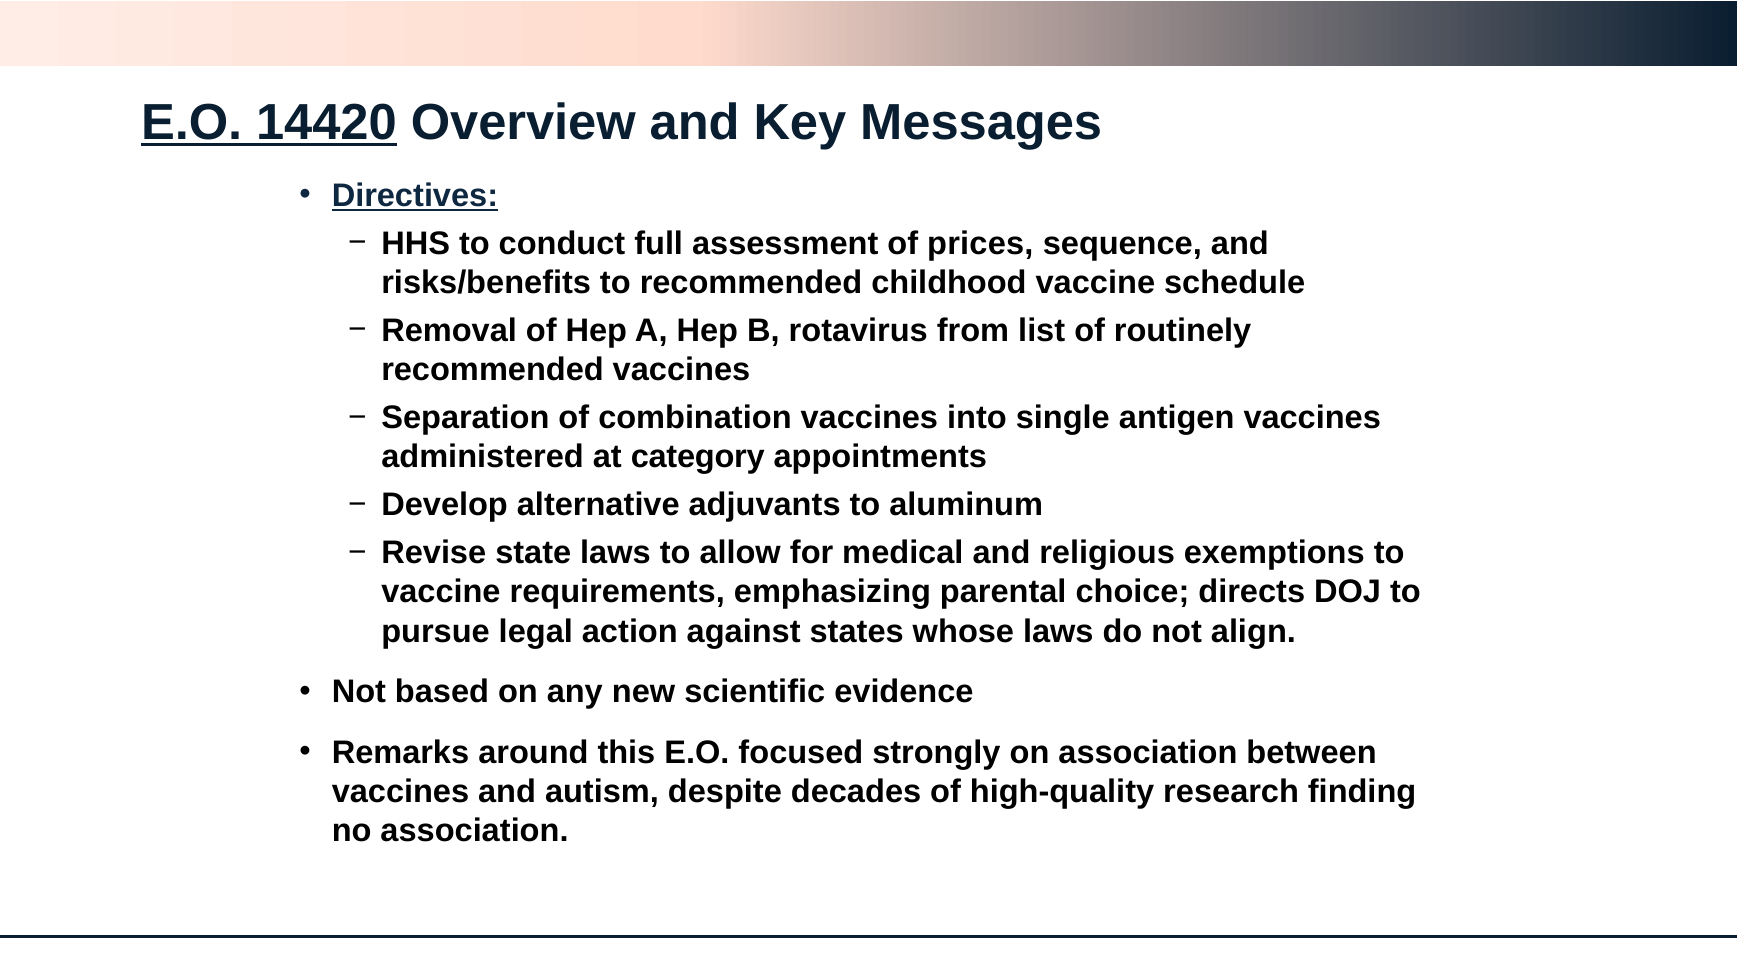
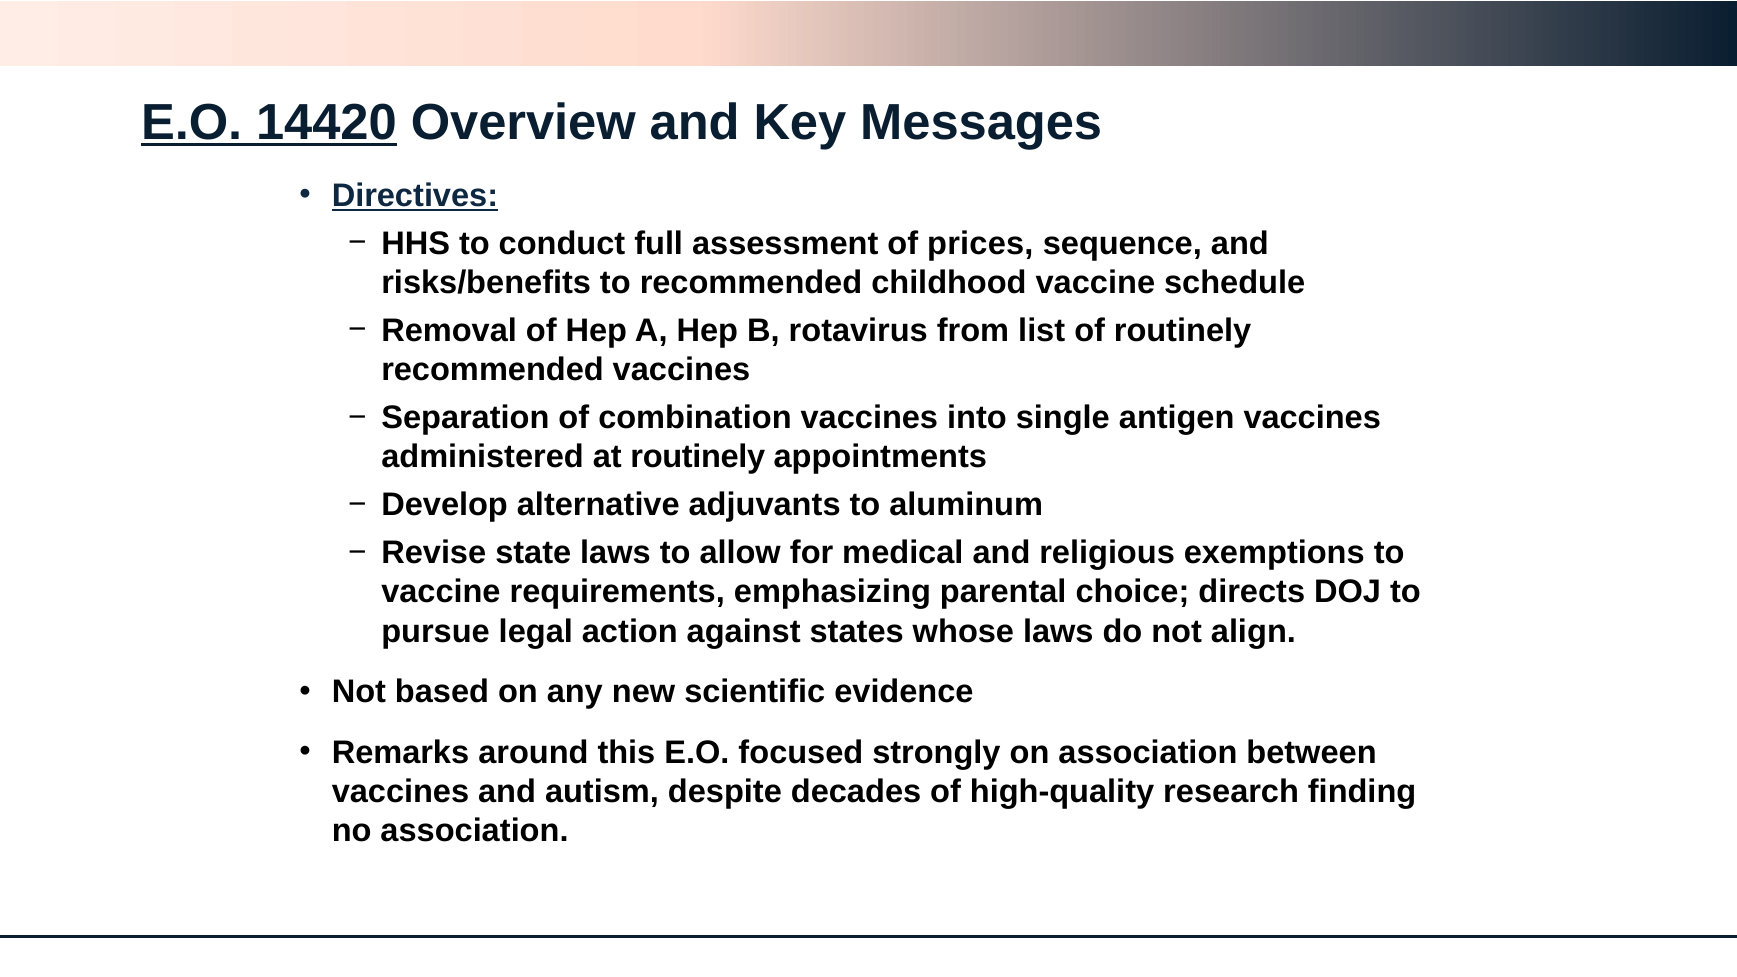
at category: category -> routinely
